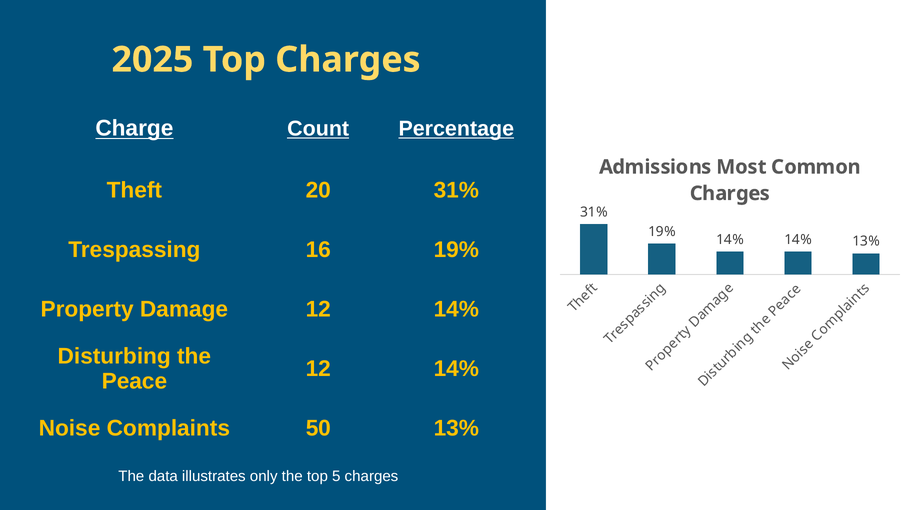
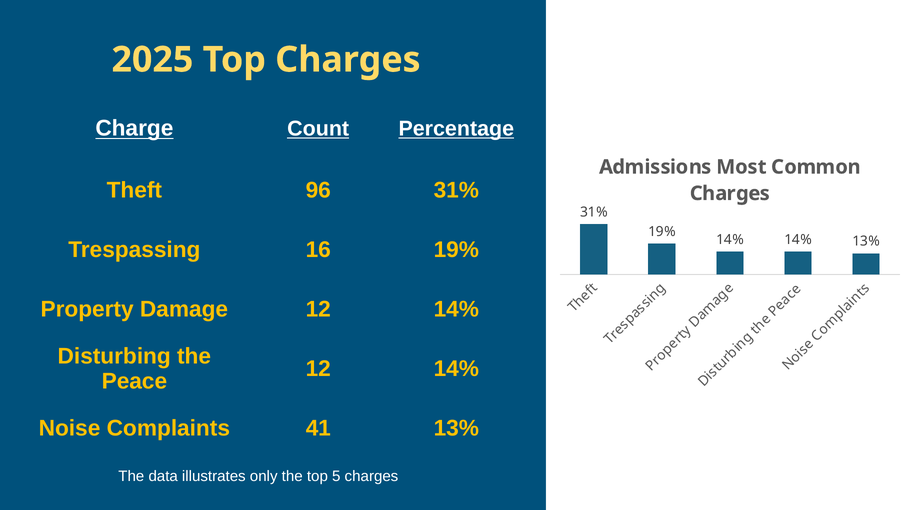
20: 20 -> 96
50: 50 -> 41
